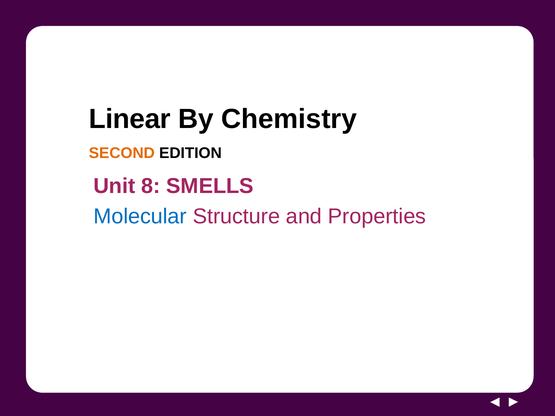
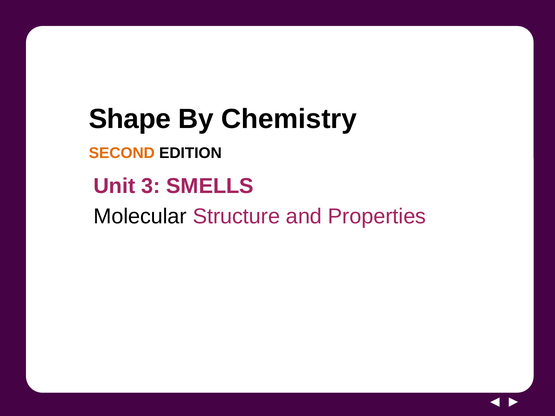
Linear: Linear -> Shape
8: 8 -> 3
Molecular colour: blue -> black
